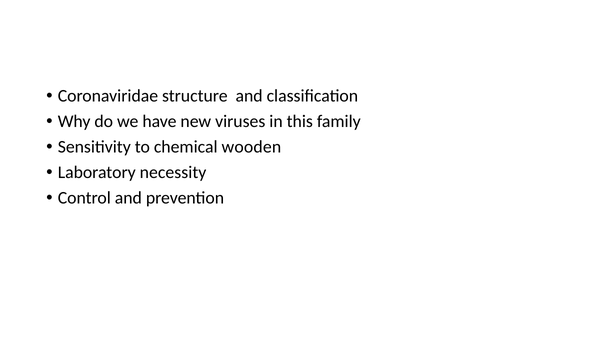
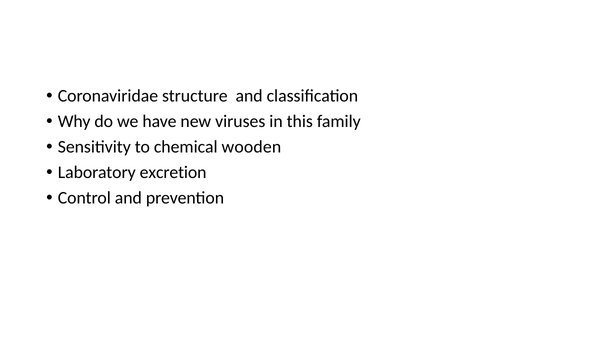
necessity: necessity -> excretion
